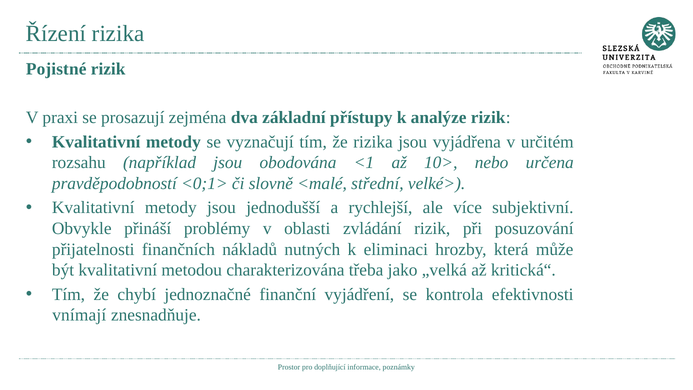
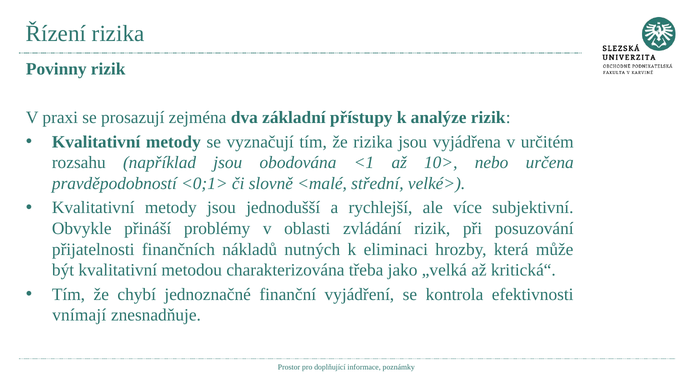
Pojistné: Pojistné -> Povinny
